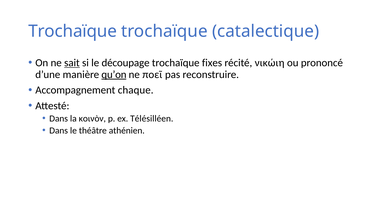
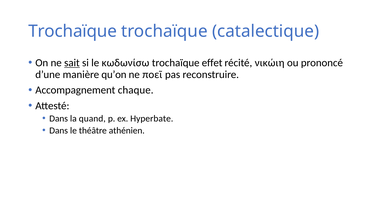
découpage: découpage -> κωδωνίσω
fixes: fixes -> effet
qu’on underline: present -> none
κοινὸν: κοινὸν -> quand
Télésilléen: Télésilléen -> Hyperbate
